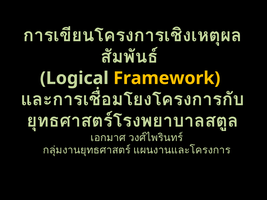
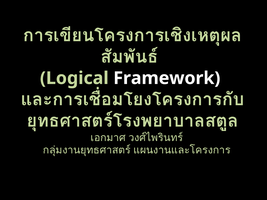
Framework colour: yellow -> white
